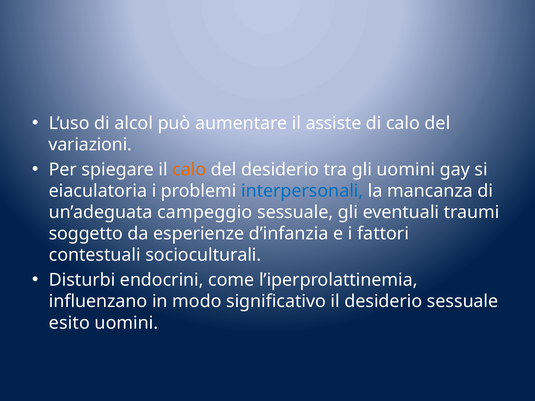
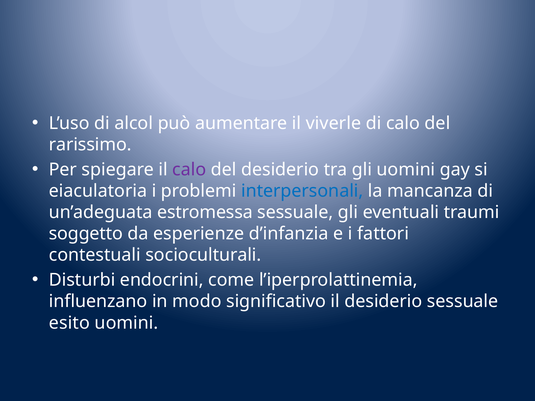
assiste: assiste -> viverle
variazioni: variazioni -> rarissimo
calo at (189, 170) colour: orange -> purple
campeggio: campeggio -> estromessa
